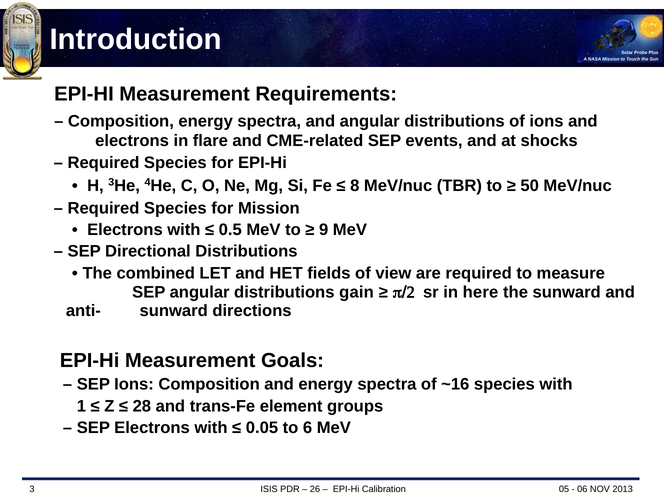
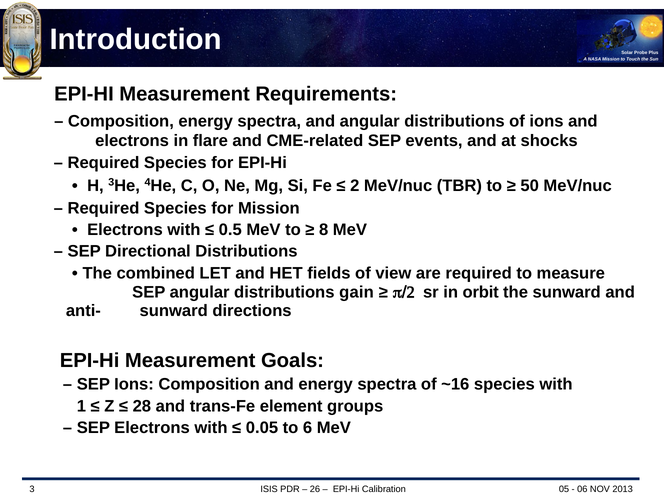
8: 8 -> 2
9: 9 -> 8
here: here -> orbit
